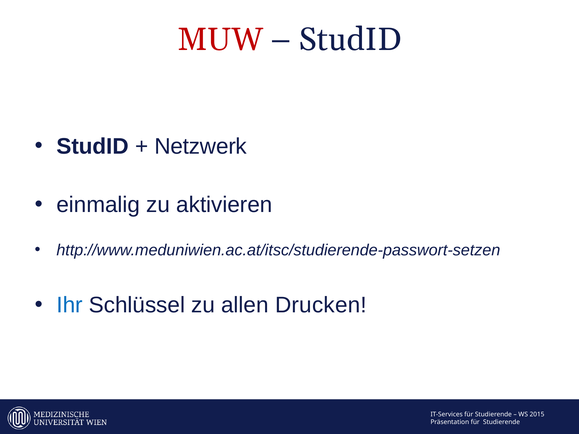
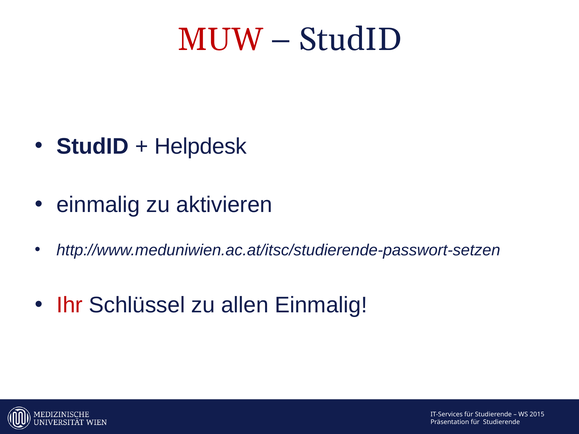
Netzwerk: Netzwerk -> Helpdesk
Ihr colour: blue -> red
allen Drucken: Drucken -> Einmalig
